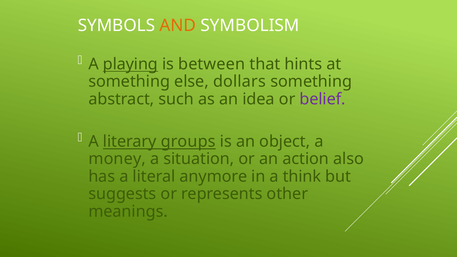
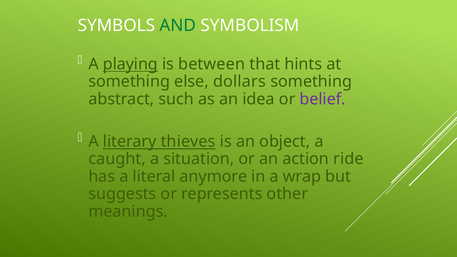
AND colour: orange -> green
groups: groups -> thieves
money: money -> caught
also: also -> ride
think: think -> wrap
